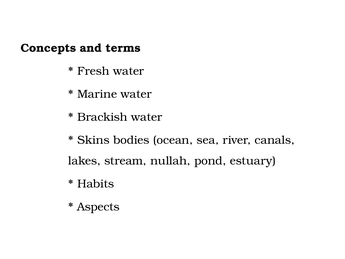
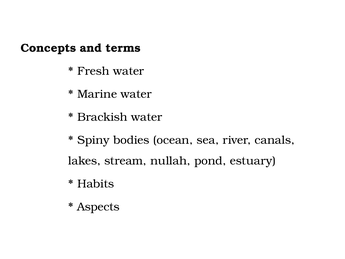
Skins: Skins -> Spiny
